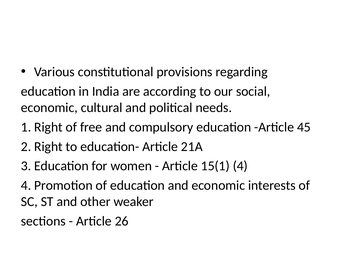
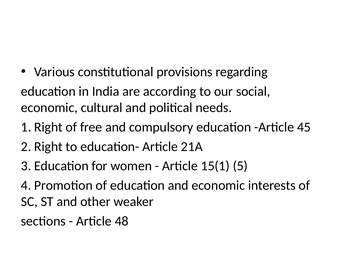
15(1 4: 4 -> 5
26: 26 -> 48
